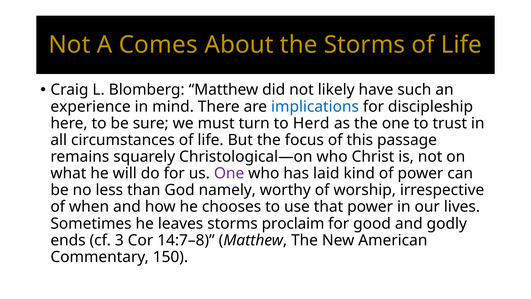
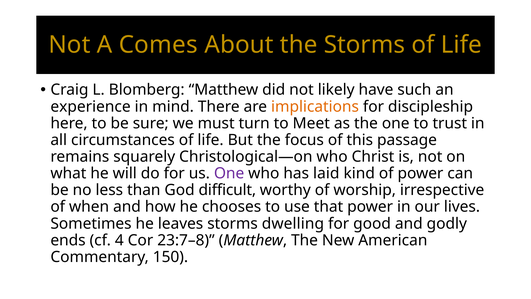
implications colour: blue -> orange
Herd: Herd -> Meet
namely: namely -> difficult
proclaim: proclaim -> dwelling
3: 3 -> 4
14:7–8: 14:7–8 -> 23:7–8
